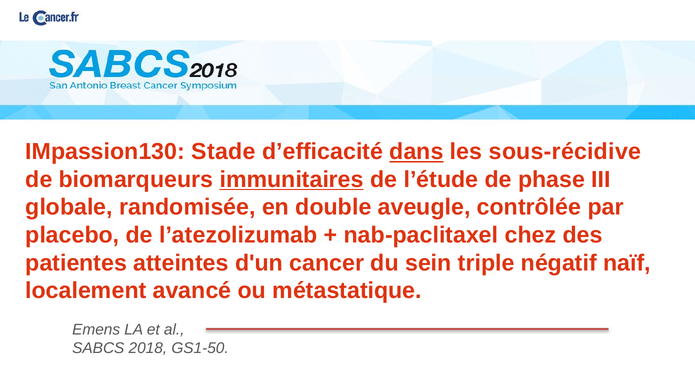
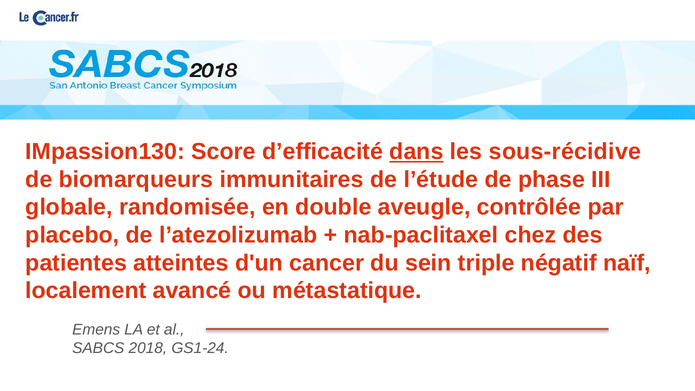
Stade: Stade -> Score
immunitaires underline: present -> none
GS1-50: GS1-50 -> GS1-24
